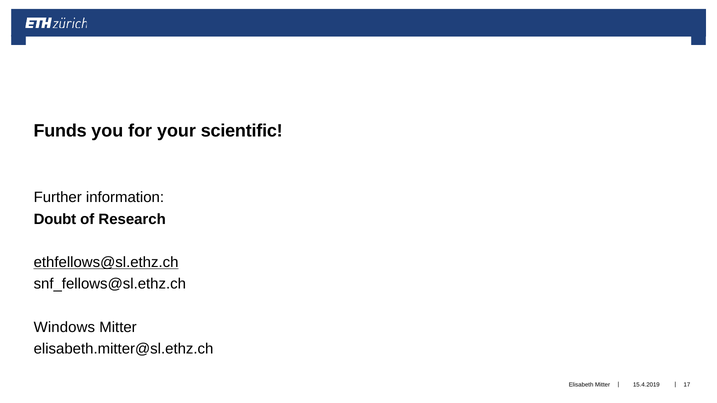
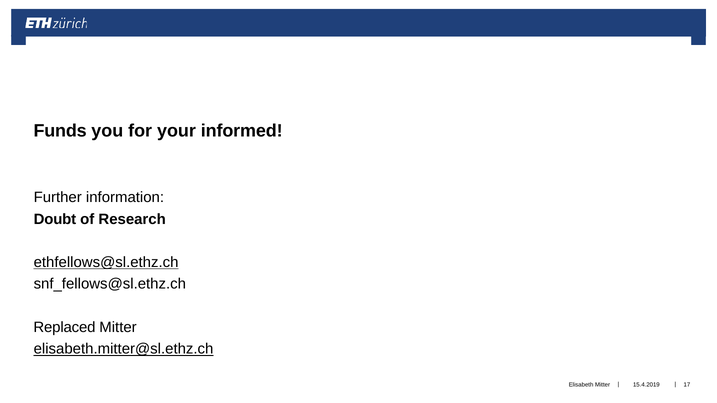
scientific: scientific -> informed
Windows: Windows -> Replaced
elisabeth.mitter@sl.ethz.ch underline: none -> present
